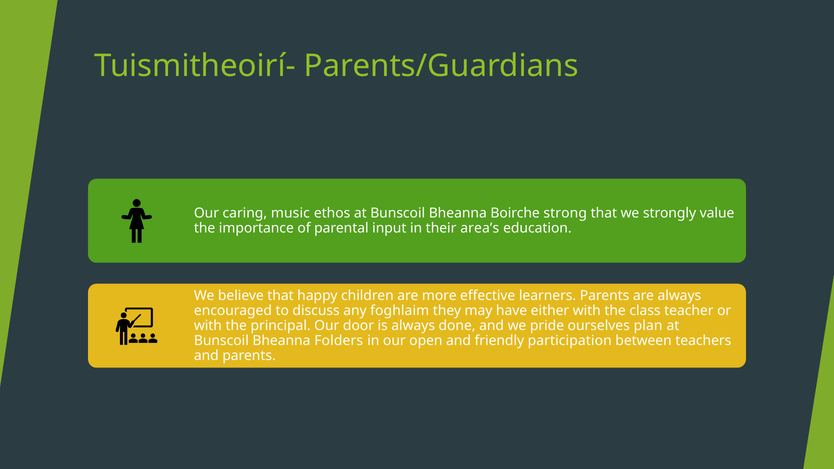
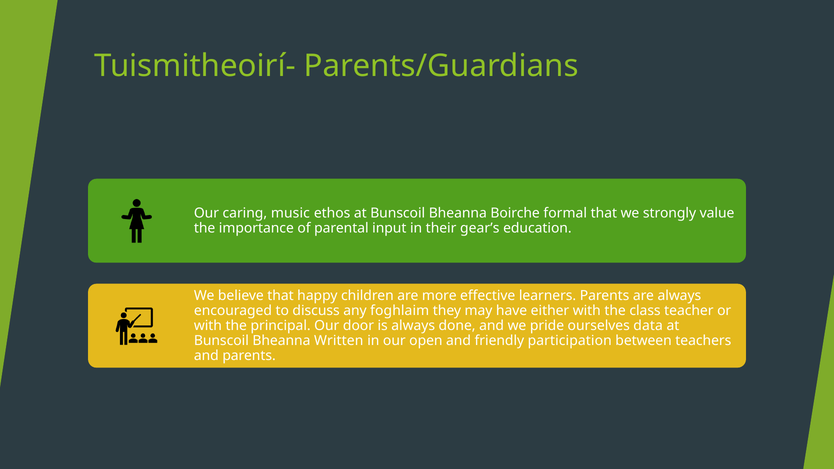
strong: strong -> formal
area’s: area’s -> gear’s
plan: plan -> data
Folders: Folders -> Written
